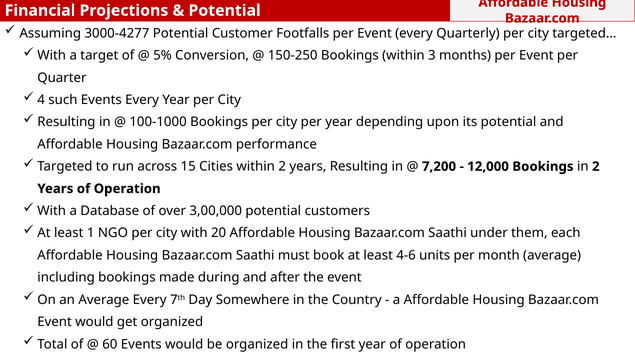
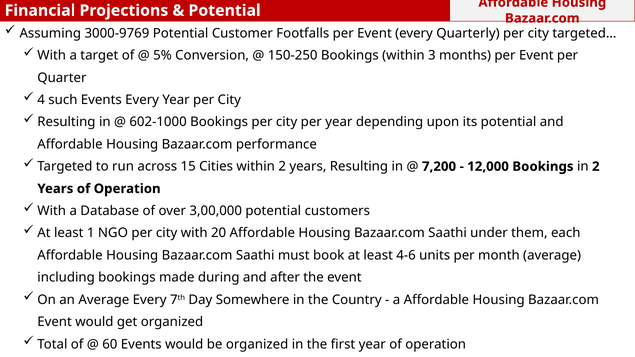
3000-4277: 3000-4277 -> 3000-9769
100-1000: 100-1000 -> 602-1000
